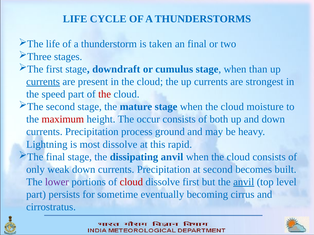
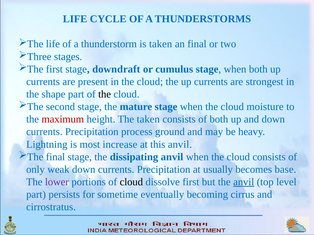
when than: than -> both
currents at (43, 82) underline: present -> none
speed: speed -> shape
the at (105, 94) colour: red -> black
The occur: occur -> taken
most dissolve: dissolve -> increase
this rapid: rapid -> anvil
at second: second -> usually
built: built -> base
cloud at (131, 182) colour: red -> black
